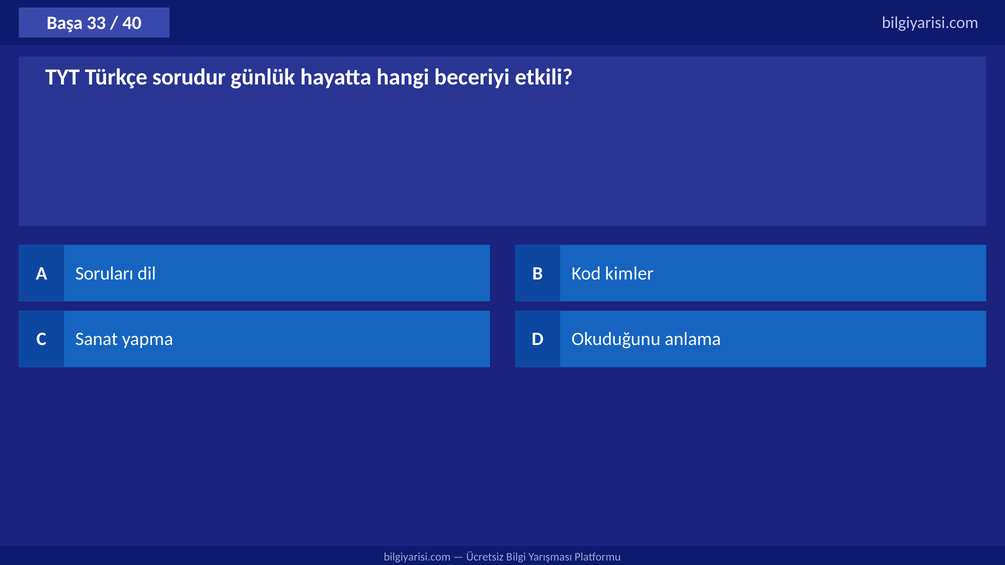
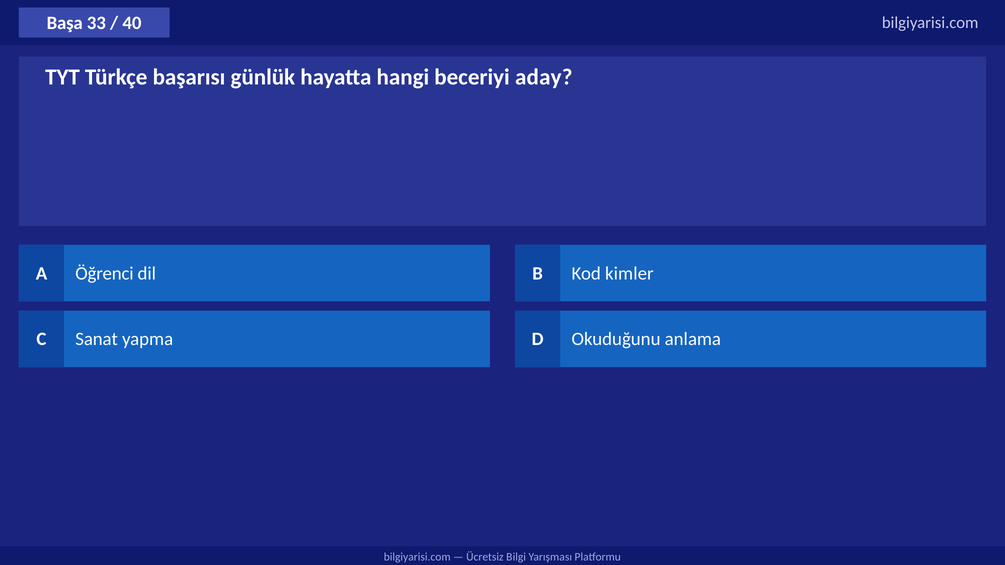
sorudur: sorudur -> başarısı
etkili: etkili -> aday
Soruları: Soruları -> Öğrenci
